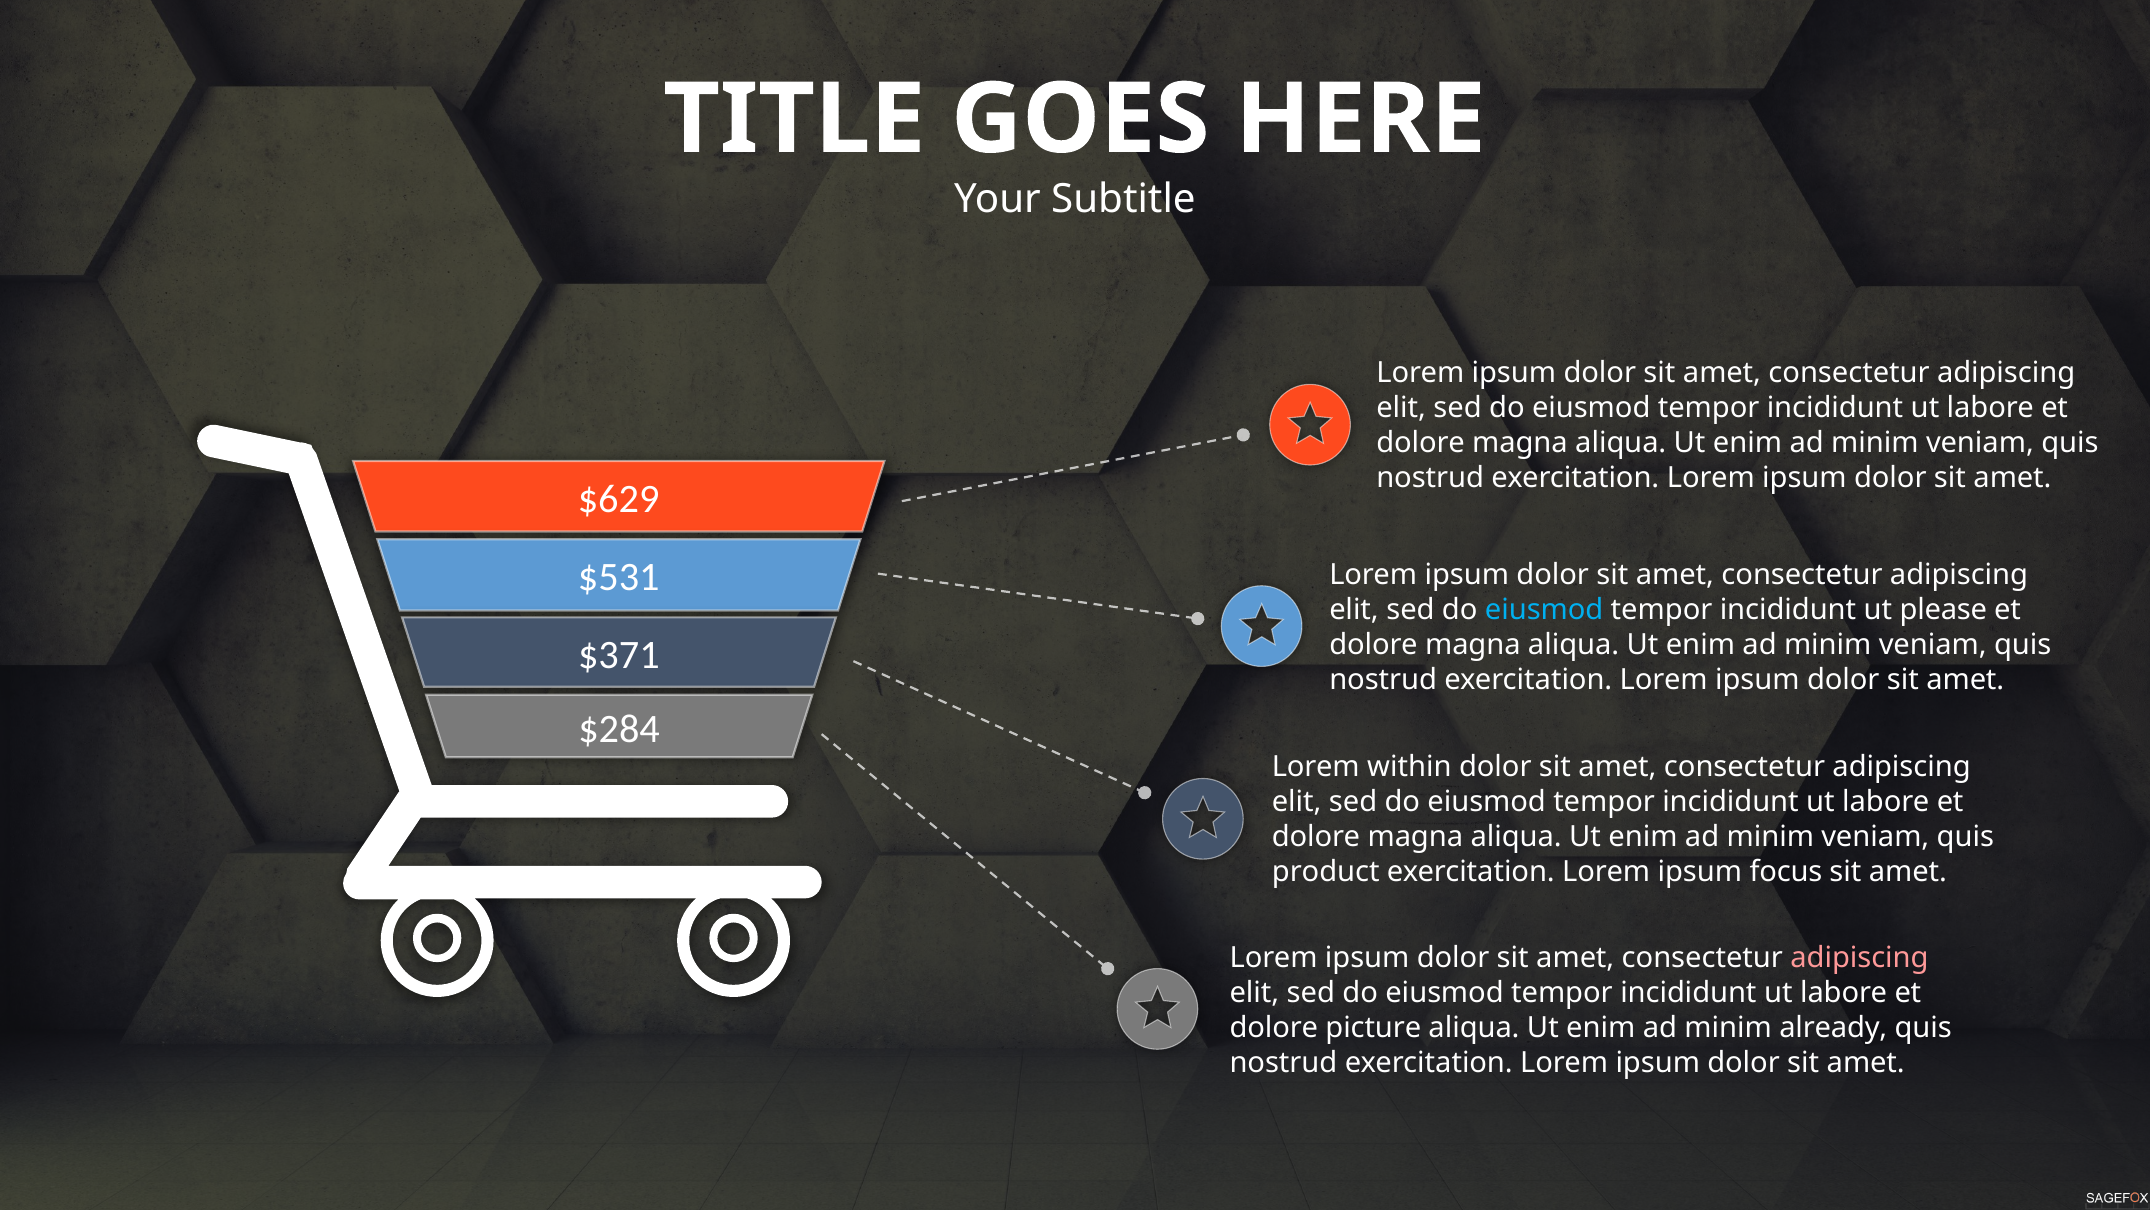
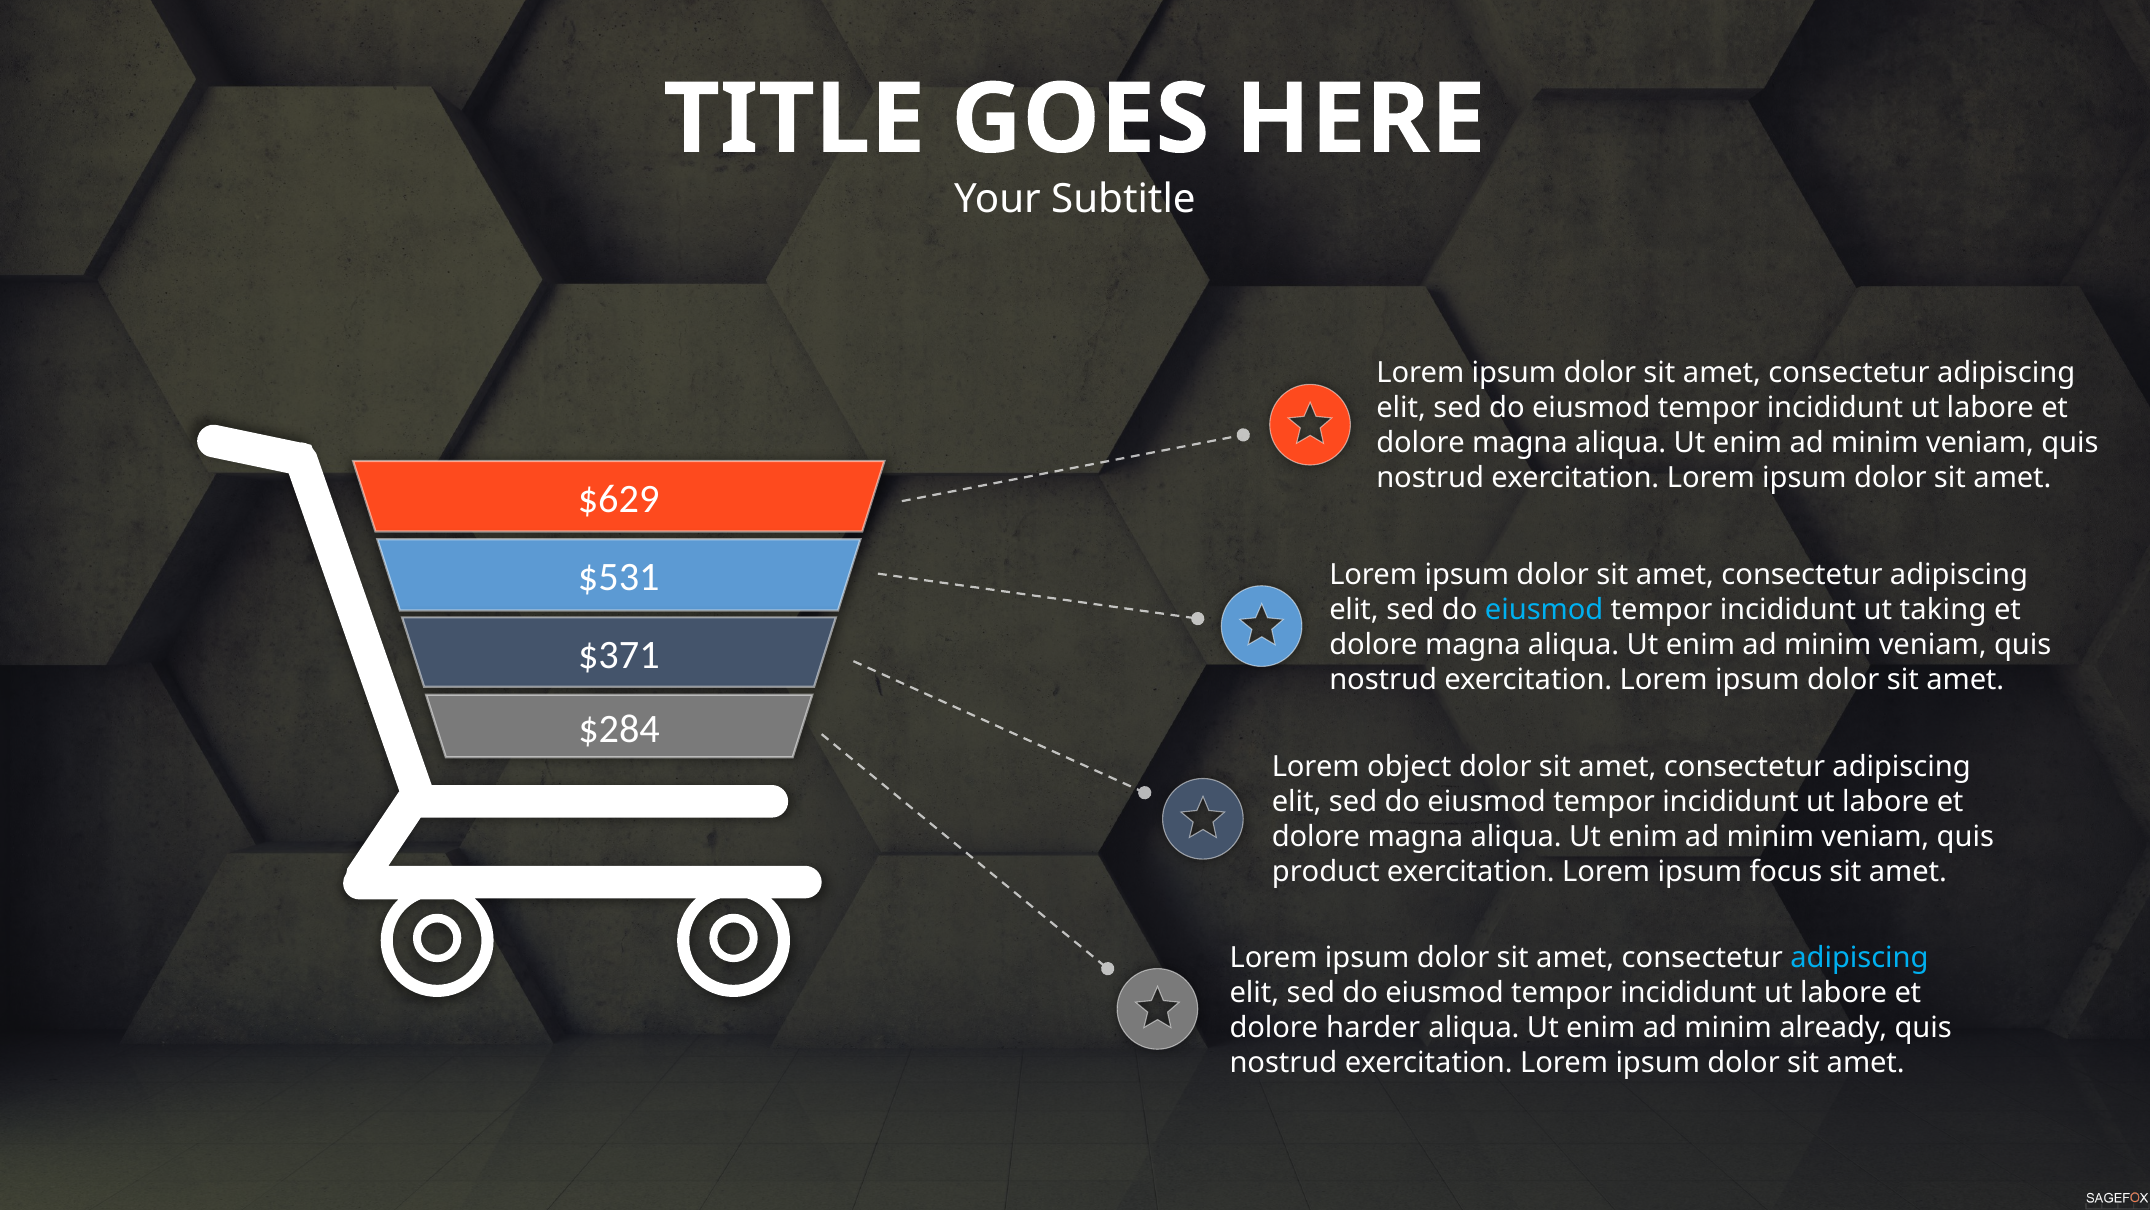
please: please -> taking
within: within -> object
adipiscing at (1859, 957) colour: pink -> light blue
picture: picture -> harder
